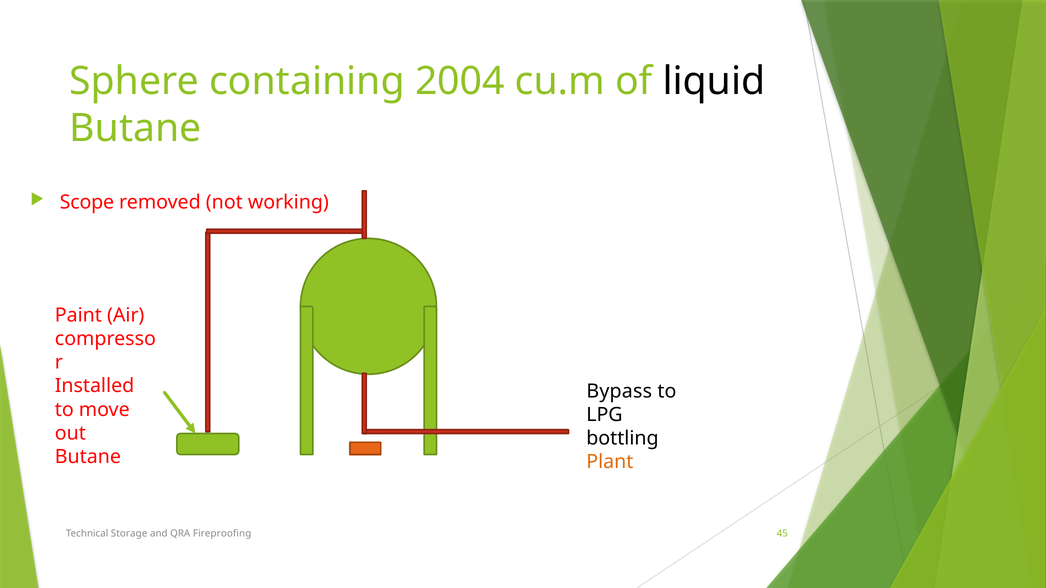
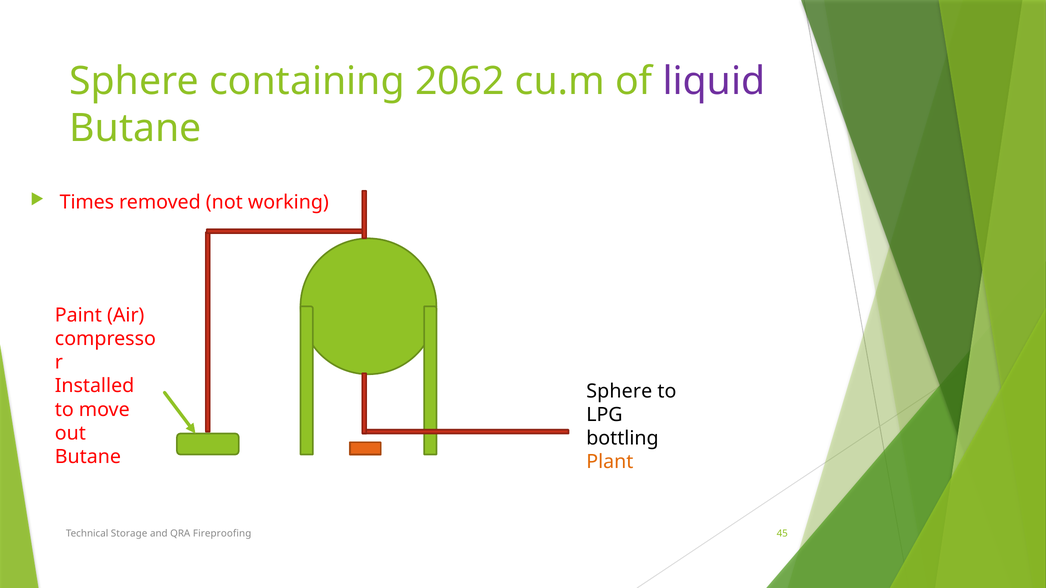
2004: 2004 -> 2062
liquid colour: black -> purple
Scope: Scope -> Times
Bypass at (619, 392): Bypass -> Sphere
